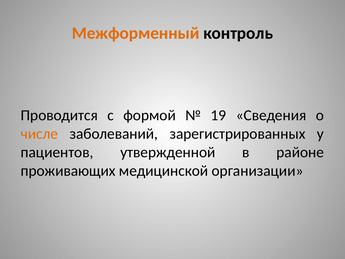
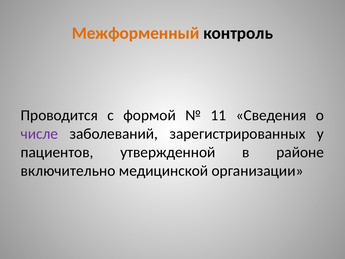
19: 19 -> 11
числе colour: orange -> purple
проживающих: проживающих -> включительно
